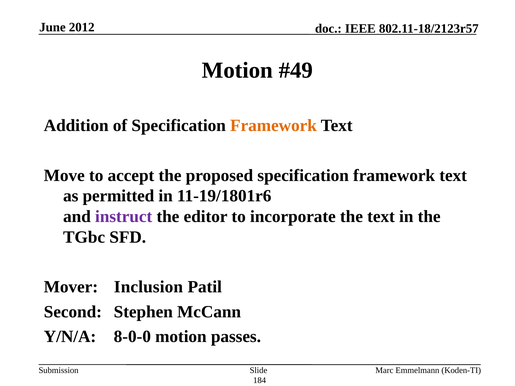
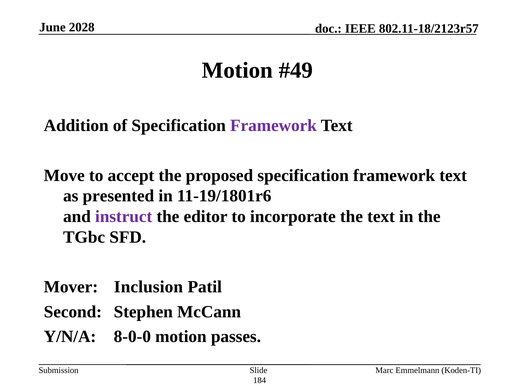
2012: 2012 -> 2028
Framework at (273, 126) colour: orange -> purple
permitted: permitted -> presented
